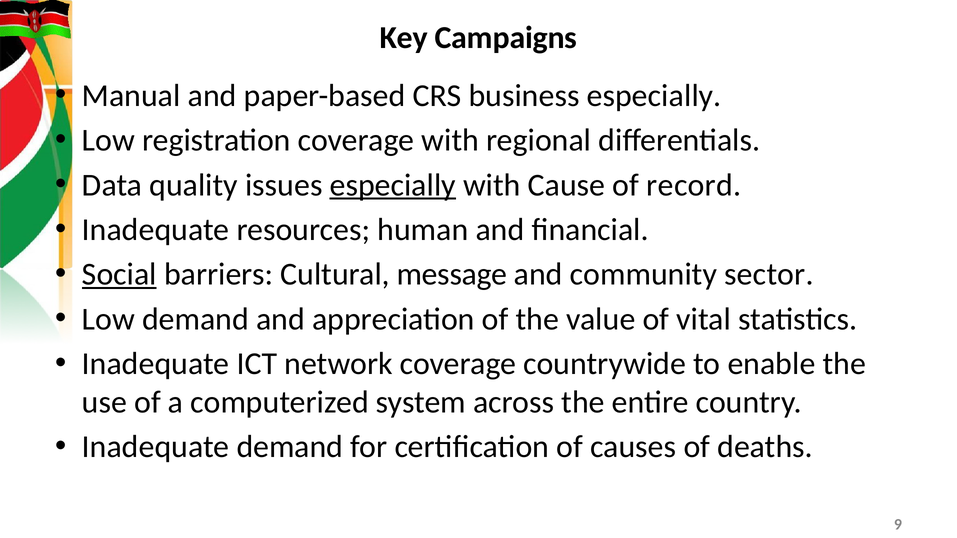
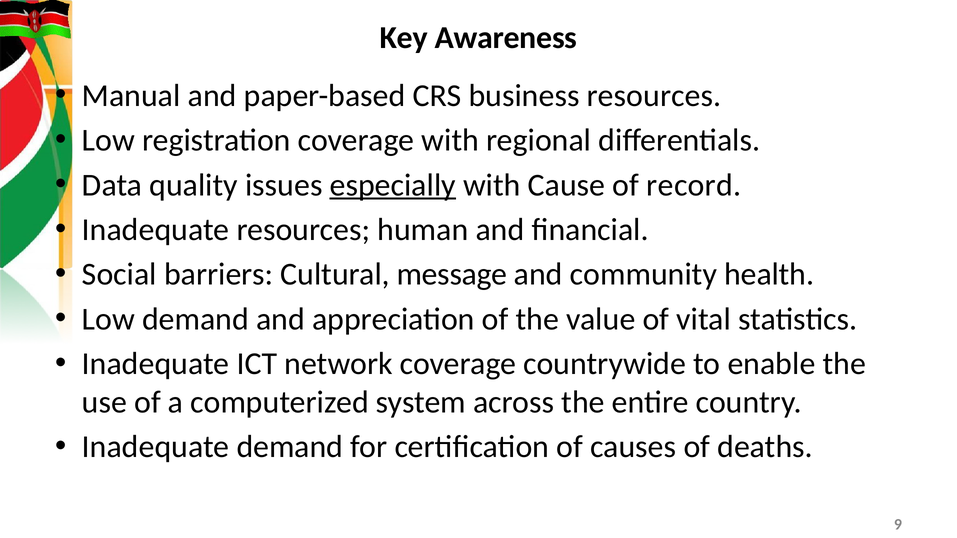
Campaigns: Campaigns -> Awareness
business especially: especially -> resources
Social underline: present -> none
sector: sector -> health
